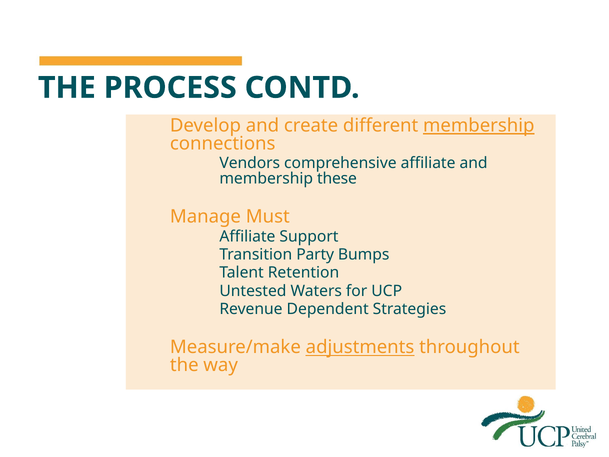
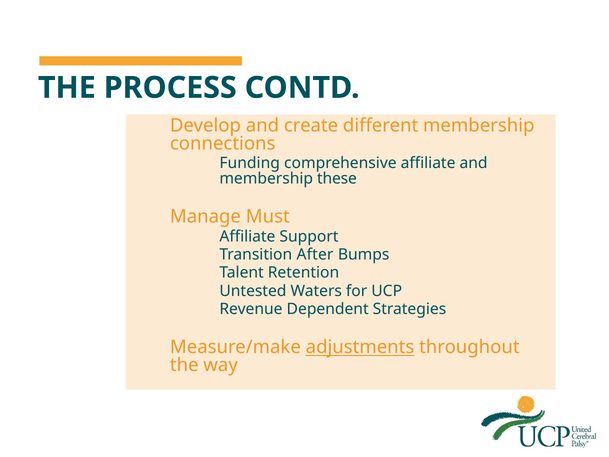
membership at (479, 126) underline: present -> none
Vendors: Vendors -> Funding
Party: Party -> After
